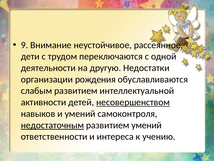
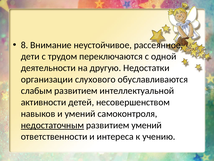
9: 9 -> 8
рождения: рождения -> слухового
несовершенством underline: present -> none
